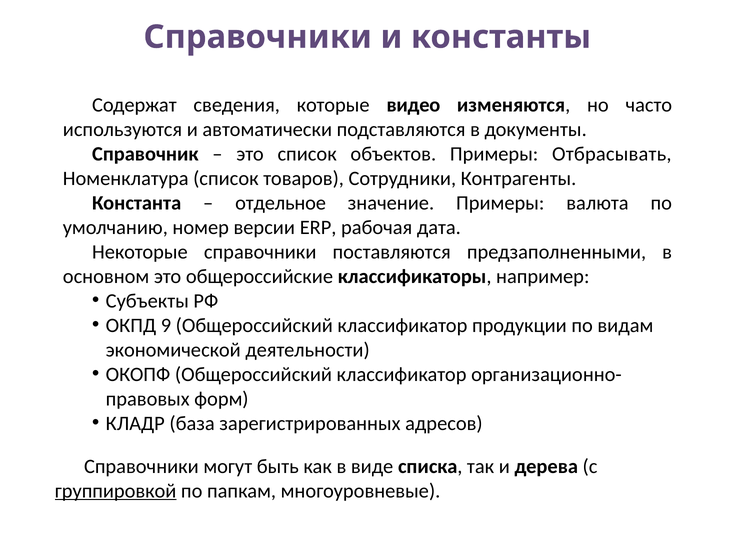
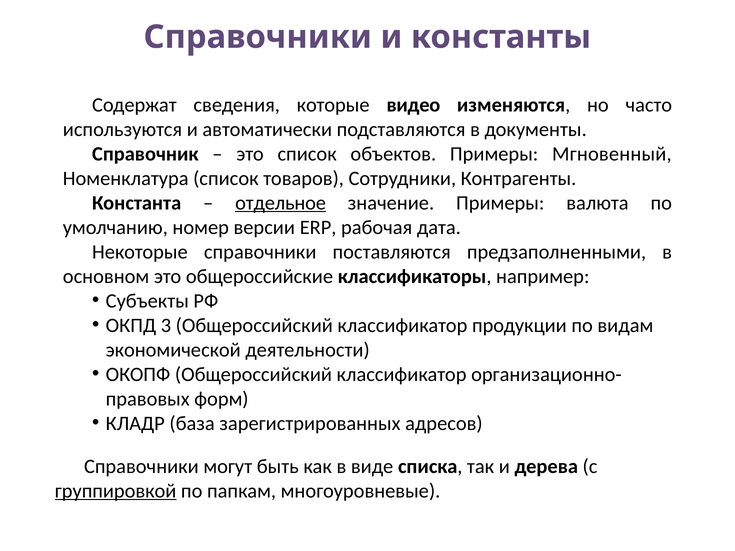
Отбрасывать: Отбрасывать -> Мгновенный
отдельное underline: none -> present
9: 9 -> 3
